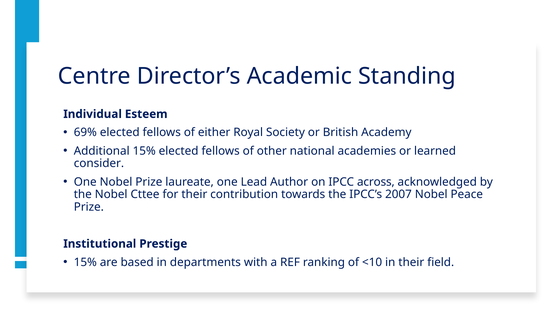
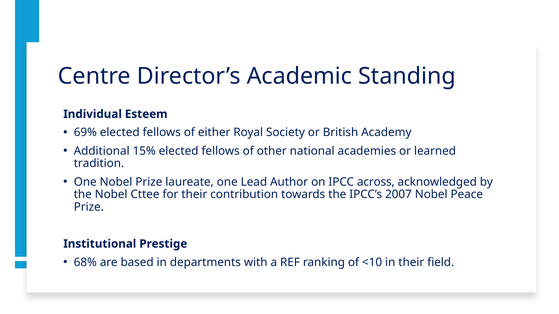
consider: consider -> tradition
15% at (85, 263): 15% -> 68%
